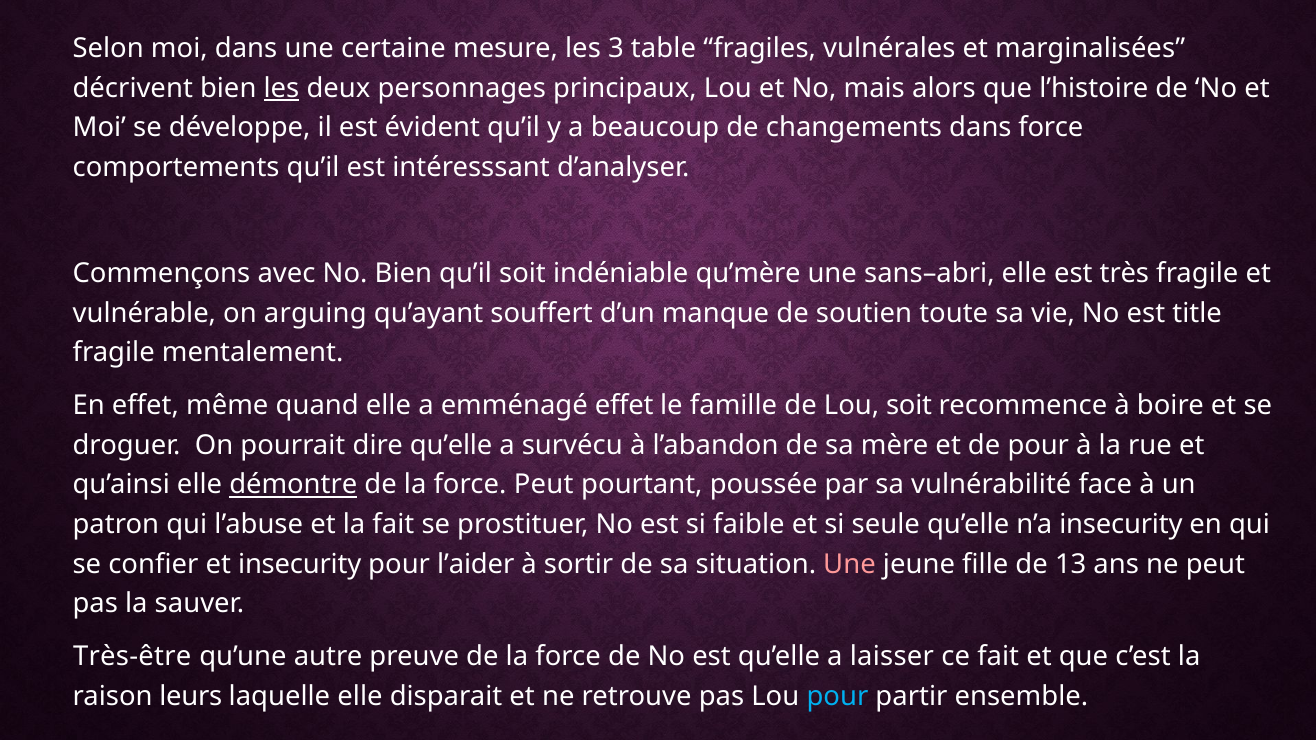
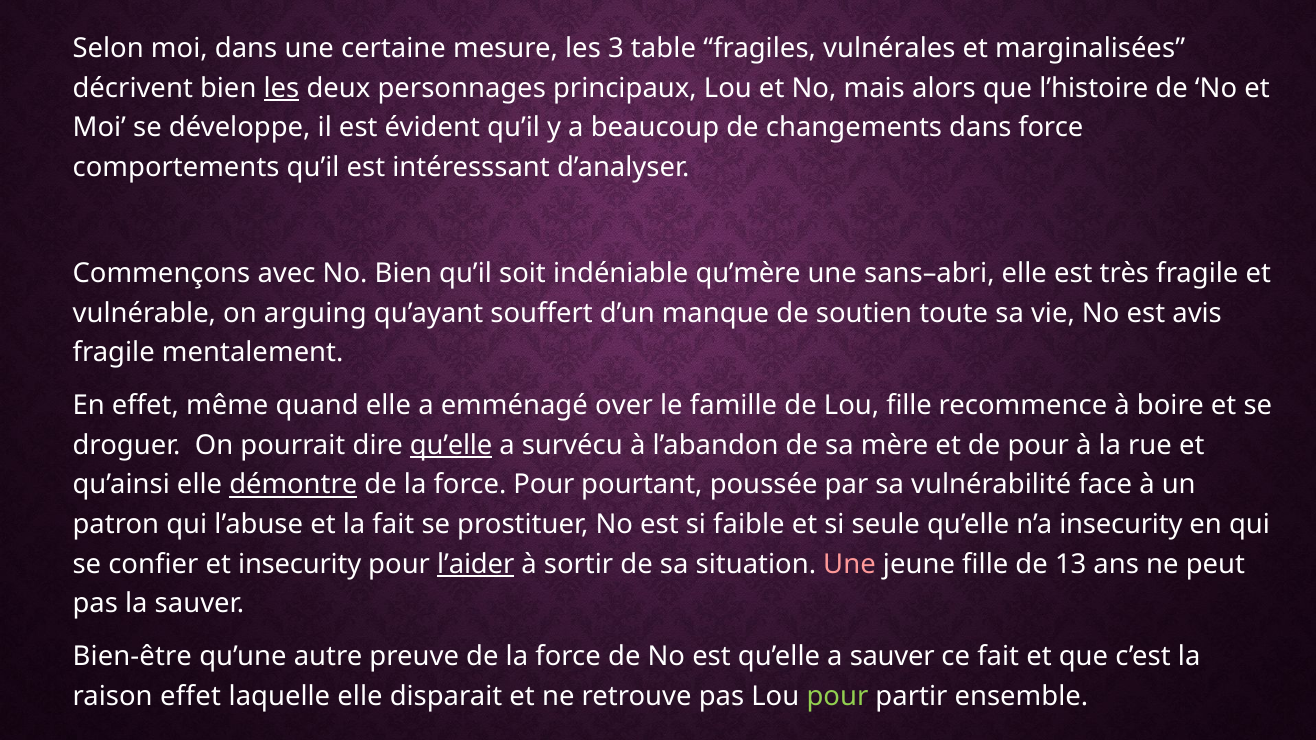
title: title -> avis
emménagé effet: effet -> over
Lou soit: soit -> fille
qu’elle at (451, 446) underline: none -> present
force Peut: Peut -> Pour
l’aider underline: none -> present
Très-être: Très-être -> Bien-être
a laisser: laisser -> sauver
raison leurs: leurs -> effet
pour at (837, 696) colour: light blue -> light green
